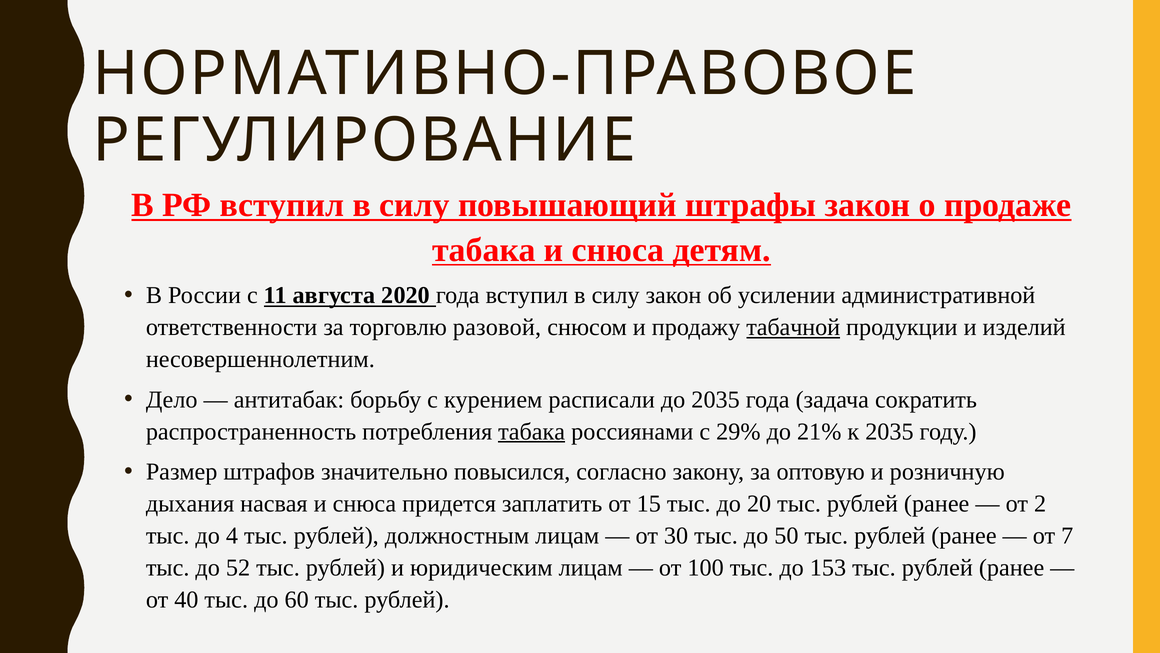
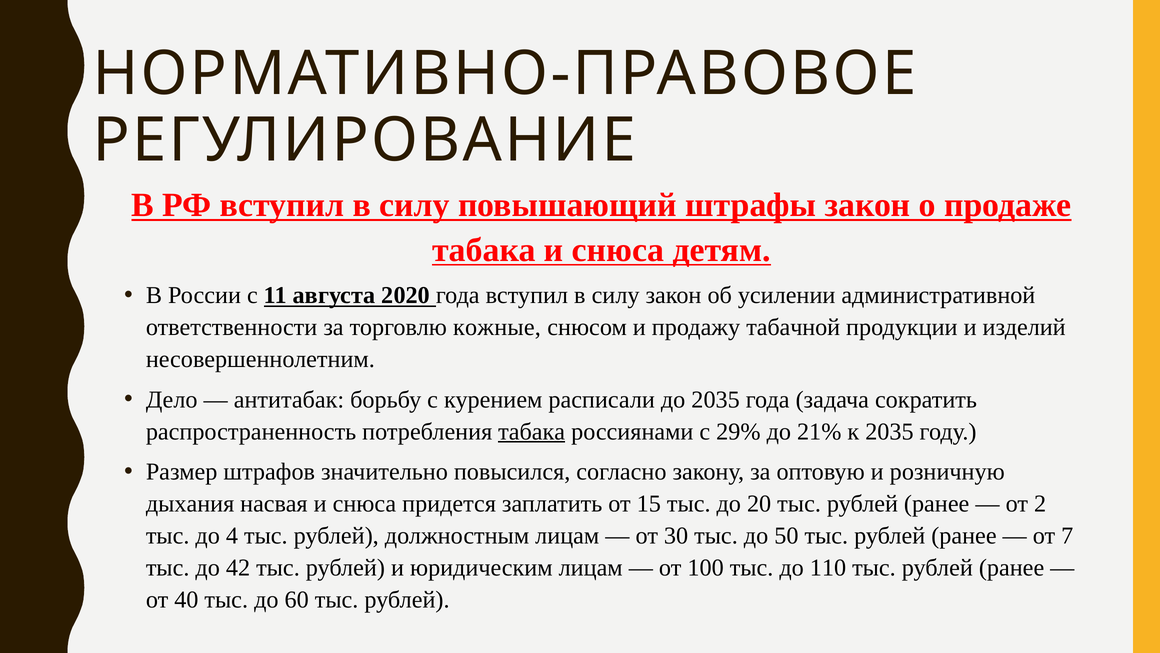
разовой: разовой -> кожные
табачной underline: present -> none
52: 52 -> 42
153: 153 -> 110
